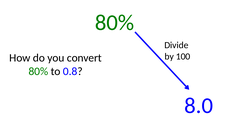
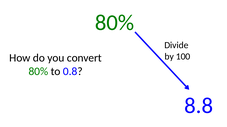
8.0: 8.0 -> 8.8
